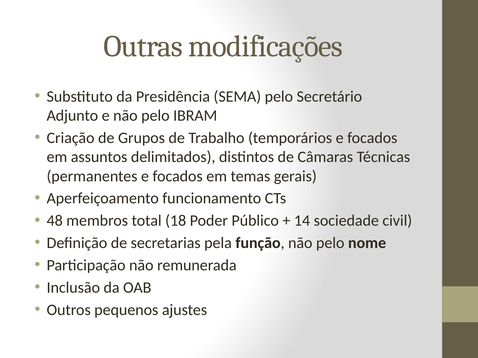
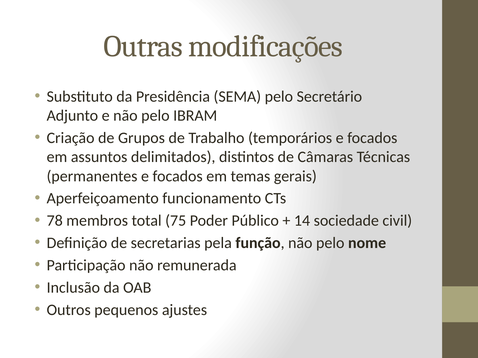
48: 48 -> 78
18: 18 -> 75
